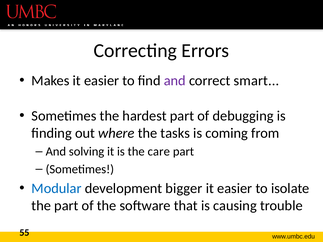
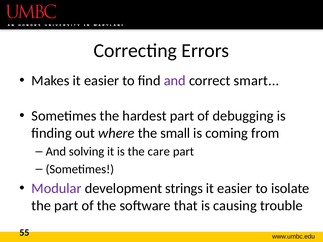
tasks: tasks -> small
Modular colour: blue -> purple
bigger: bigger -> strings
